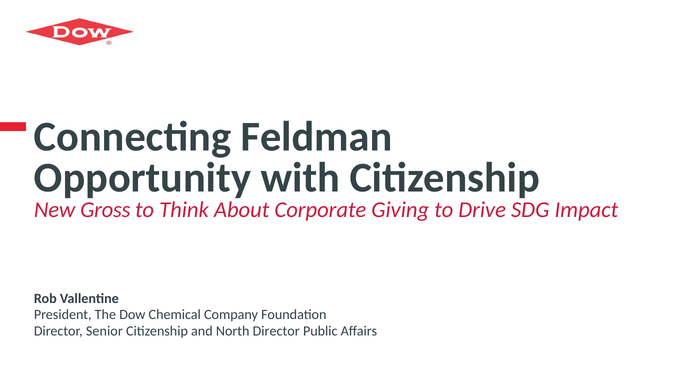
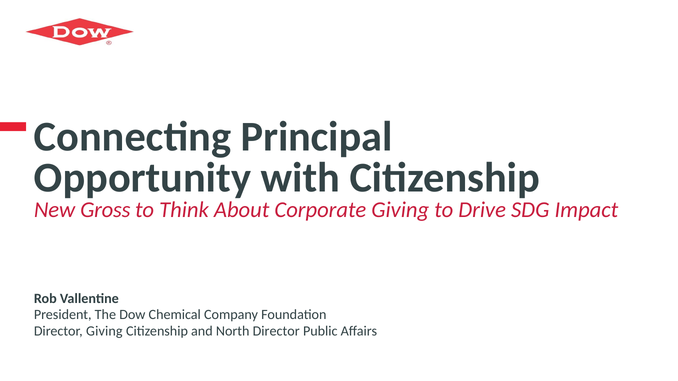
Feldman: Feldman -> Principal
Director Senior: Senior -> Giving
